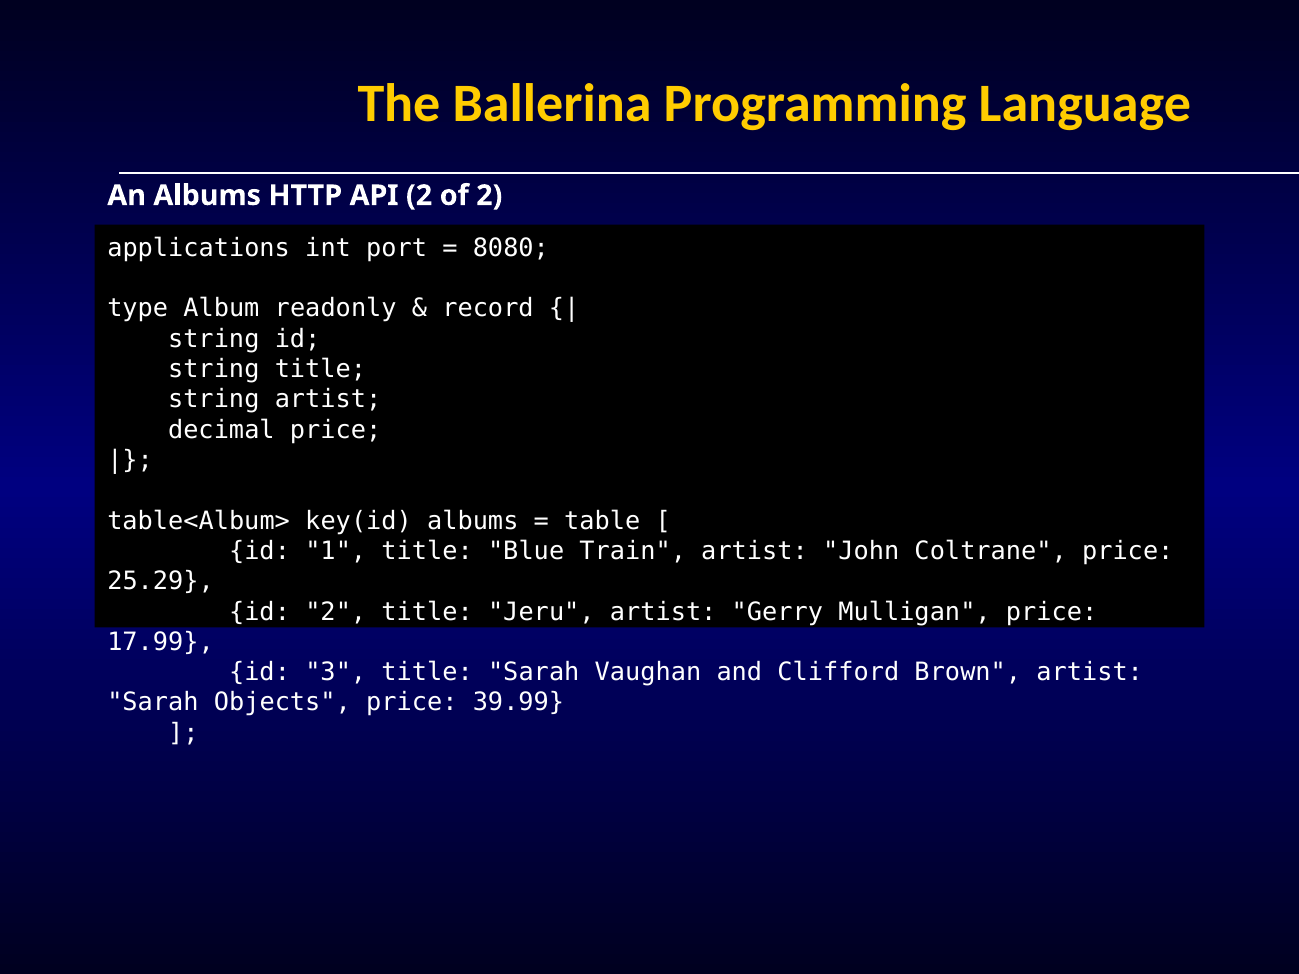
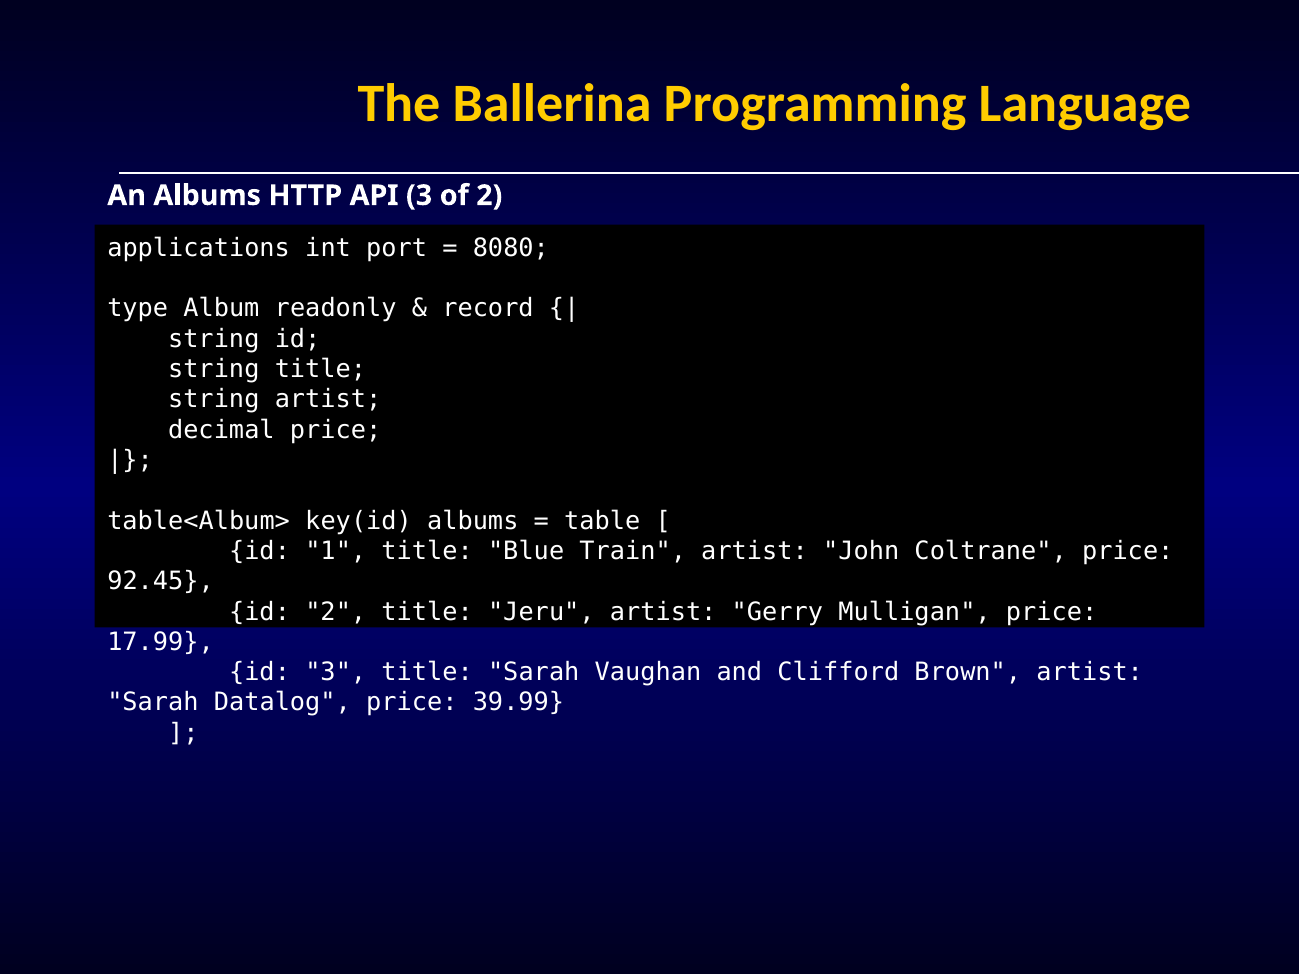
API 2: 2 -> 3
25.29: 25.29 -> 92.45
Objects: Objects -> Datalog
